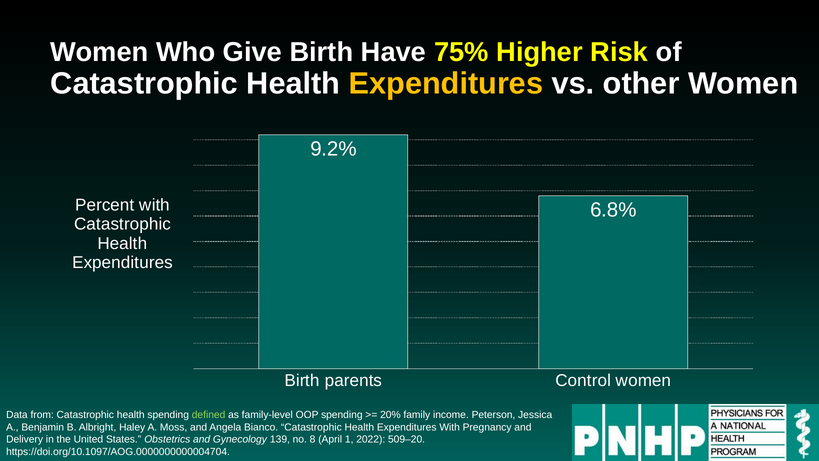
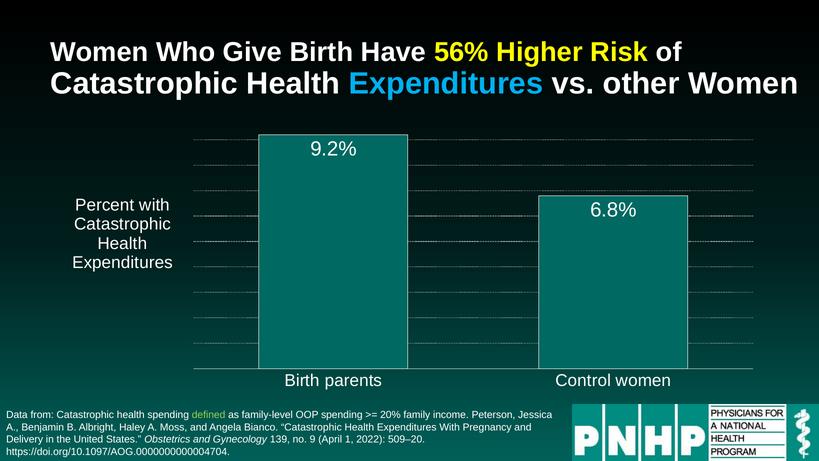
75%: 75% -> 56%
Expenditures at (446, 84) colour: yellow -> light blue
8: 8 -> 9
